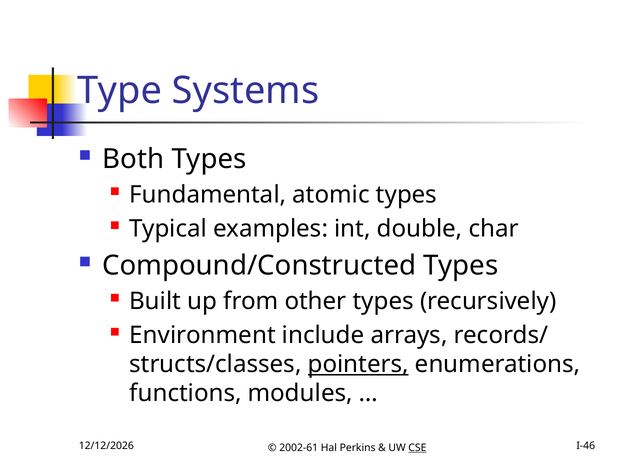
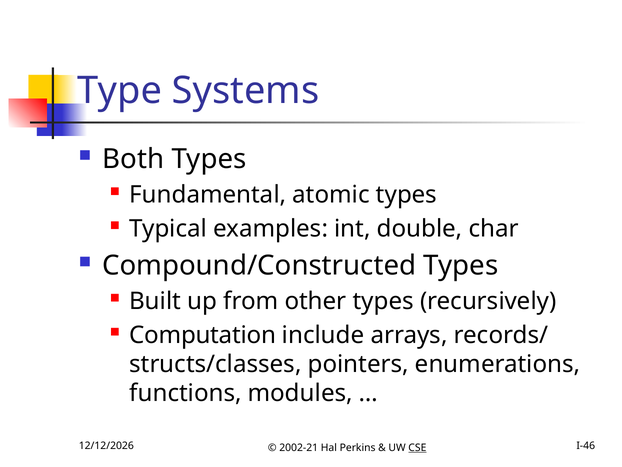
Environment: Environment -> Computation
pointers underline: present -> none
2002-61: 2002-61 -> 2002-21
